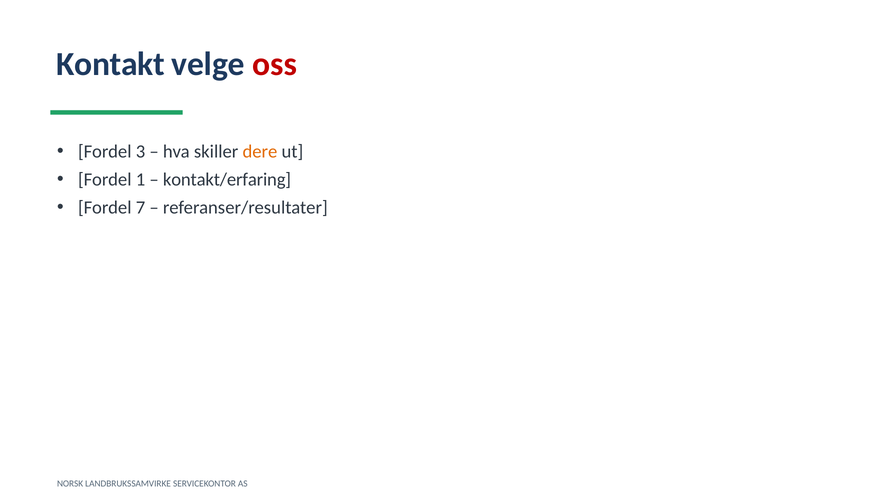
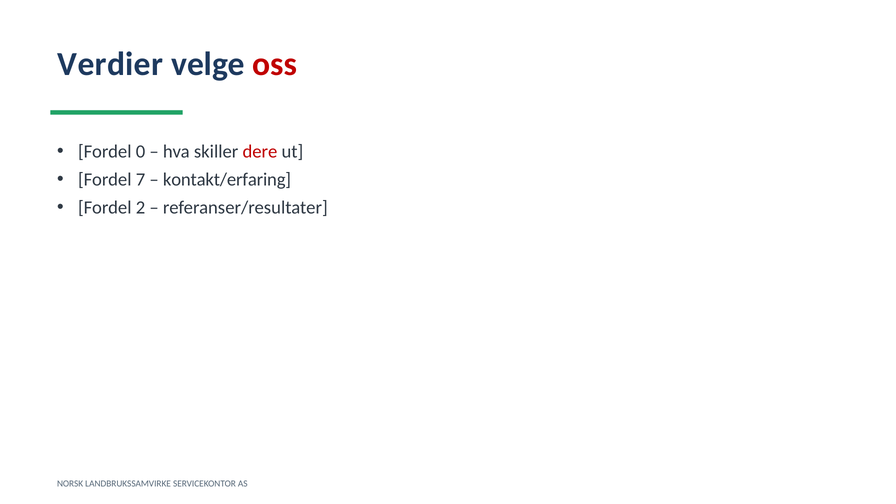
Kontakt: Kontakt -> Verdier
3: 3 -> 0
dere colour: orange -> red
1: 1 -> 7
7: 7 -> 2
